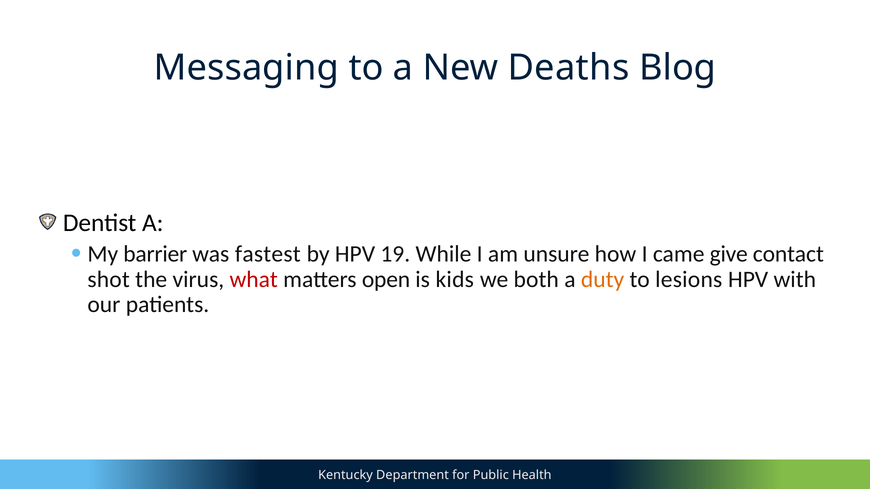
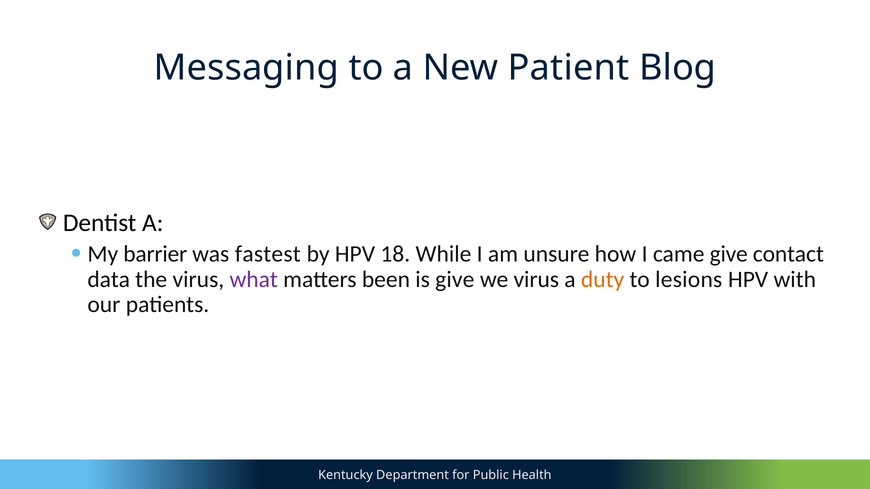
Deaths: Deaths -> Patient
19: 19 -> 18
shot: shot -> data
what colour: red -> purple
open: open -> been
is kids: kids -> give
we both: both -> virus
